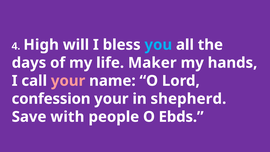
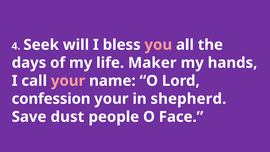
High: High -> Seek
you colour: light blue -> pink
with: with -> dust
Ebds: Ebds -> Face
